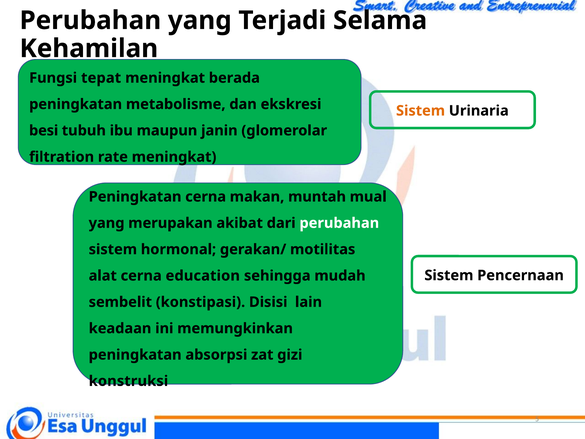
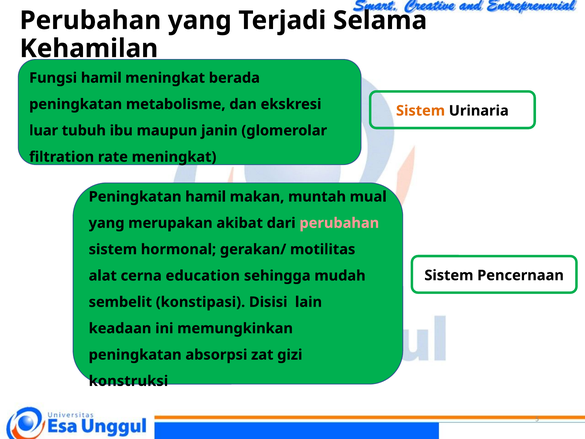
Fungsi tepat: tepat -> hamil
besi: besi -> luar
Peningkatan cerna: cerna -> hamil
perubahan at (339, 223) colour: white -> pink
